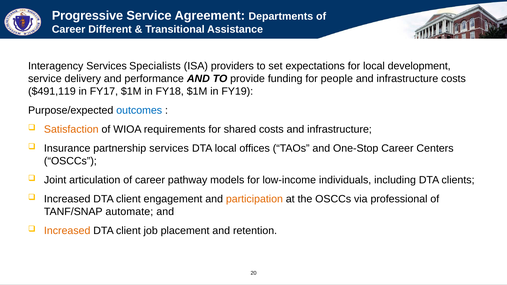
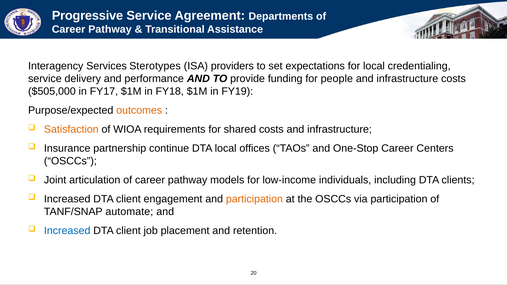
Different at (110, 30): Different -> Pathway
Specialists: Specialists -> Sterotypes
development: development -> credentialing
$491,119: $491,119 -> $505,000
outcomes colour: blue -> orange
partnership services: services -> continue
via professional: professional -> participation
Increased at (67, 231) colour: orange -> blue
